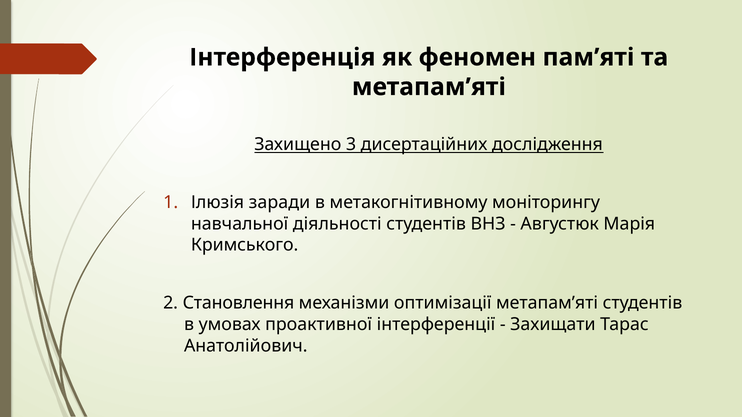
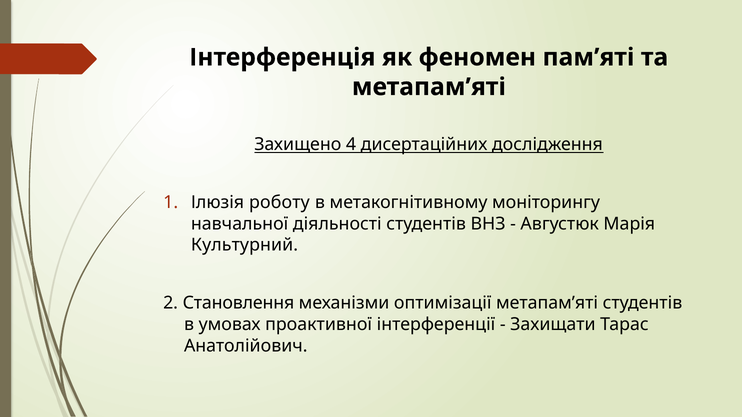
3: 3 -> 4
заради: заради -> роботу
Кримського: Кримського -> Культурний
